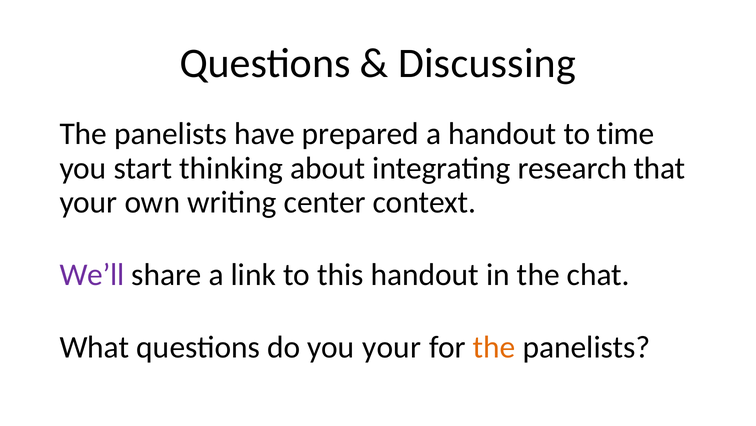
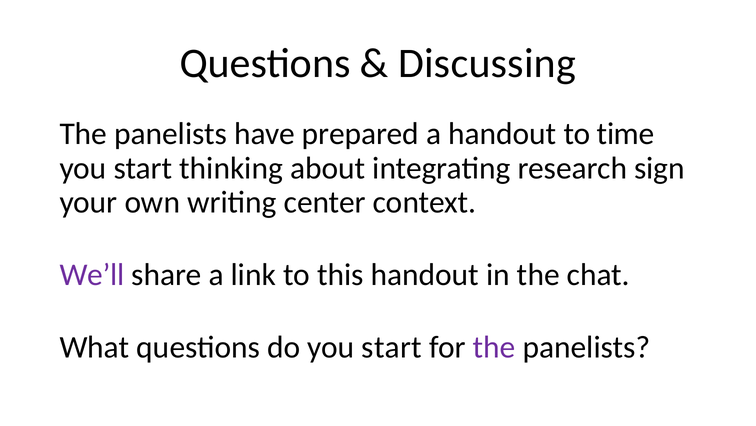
that: that -> sign
do you your: your -> start
the at (494, 347) colour: orange -> purple
